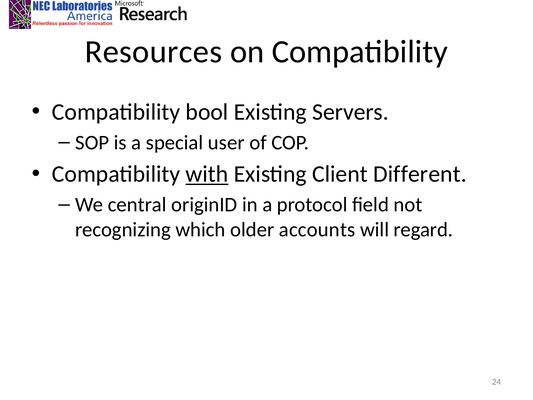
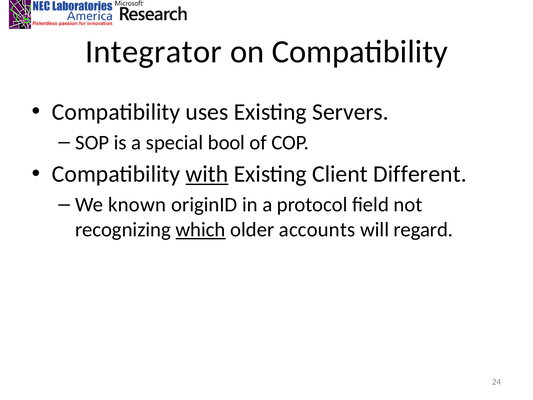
Resources: Resources -> Integrator
bool: bool -> uses
user: user -> bool
central: central -> known
which underline: none -> present
